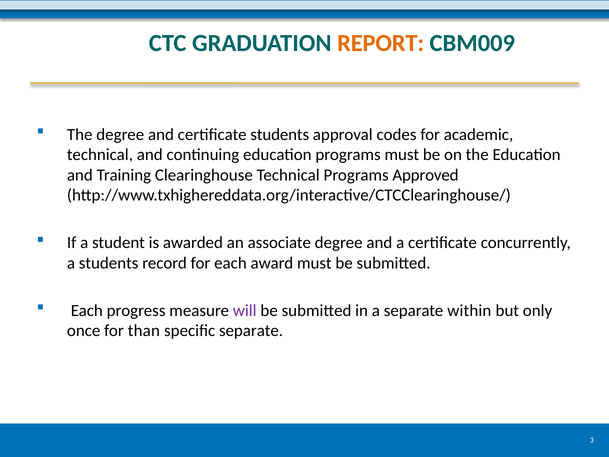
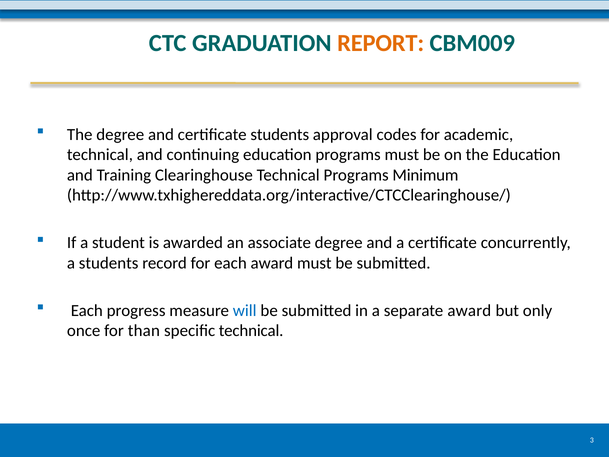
Approved: Approved -> Minimum
will colour: purple -> blue
separate within: within -> award
specific separate: separate -> technical
